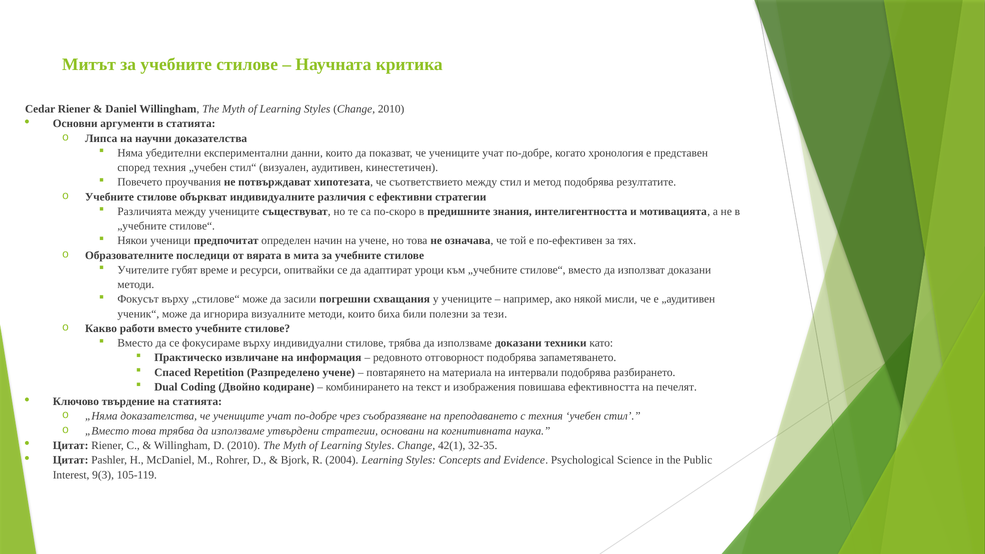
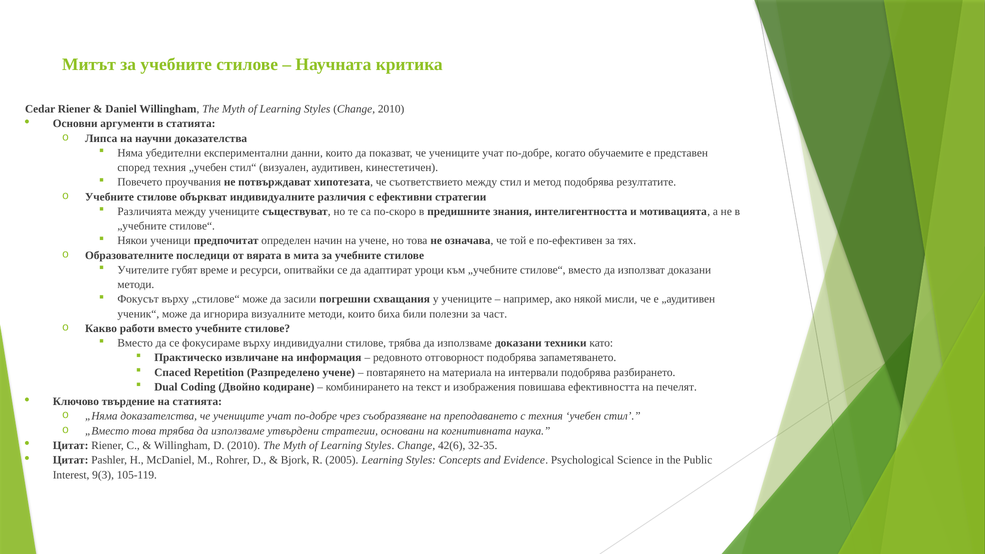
хронология: хронология -> обучаемите
тези: тези -> част
42(1: 42(1 -> 42(6
2004: 2004 -> 2005
